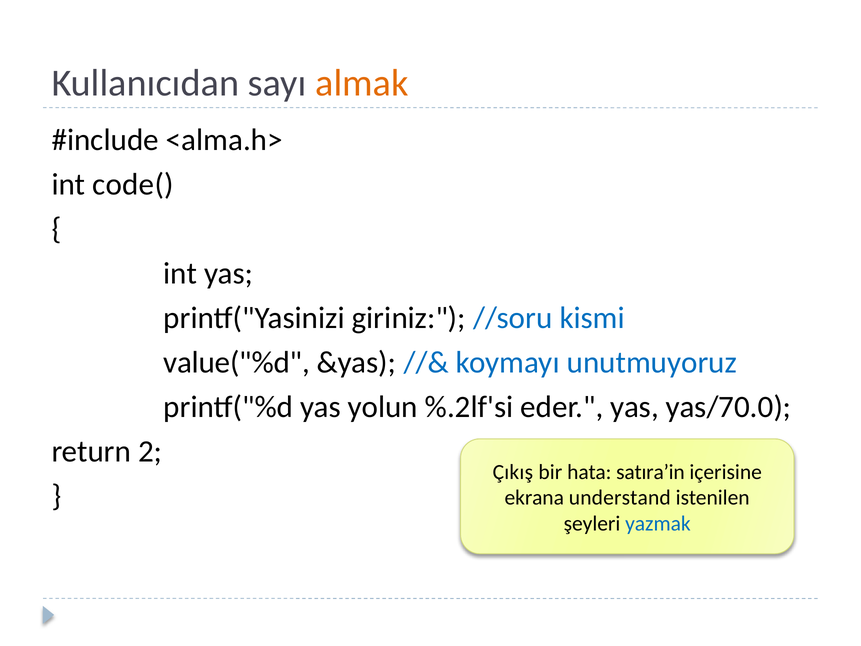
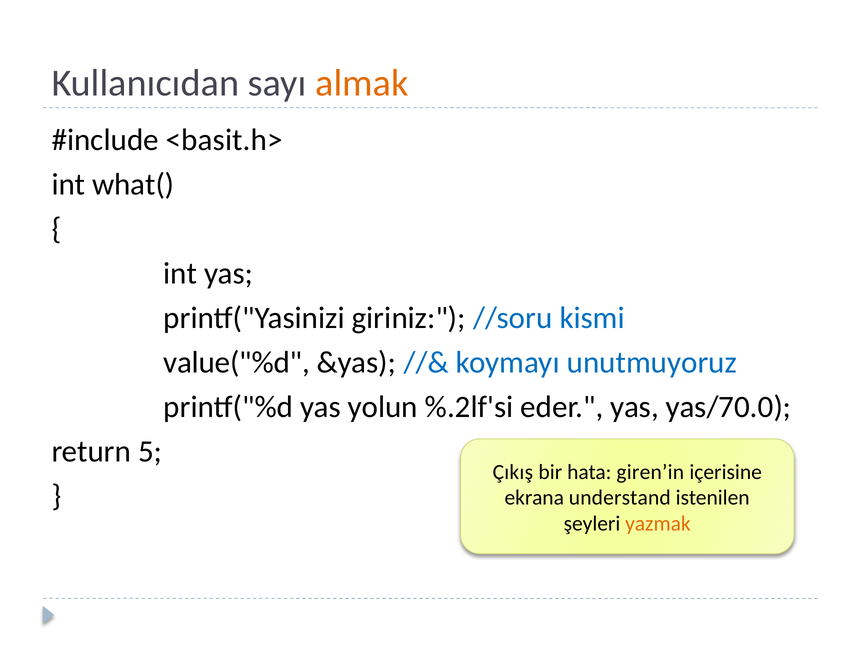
<alma.h>: <alma.h> -> <basit.h>
code(: code( -> what(
2: 2 -> 5
satıra’in: satıra’in -> giren’in
yazmak colour: blue -> orange
